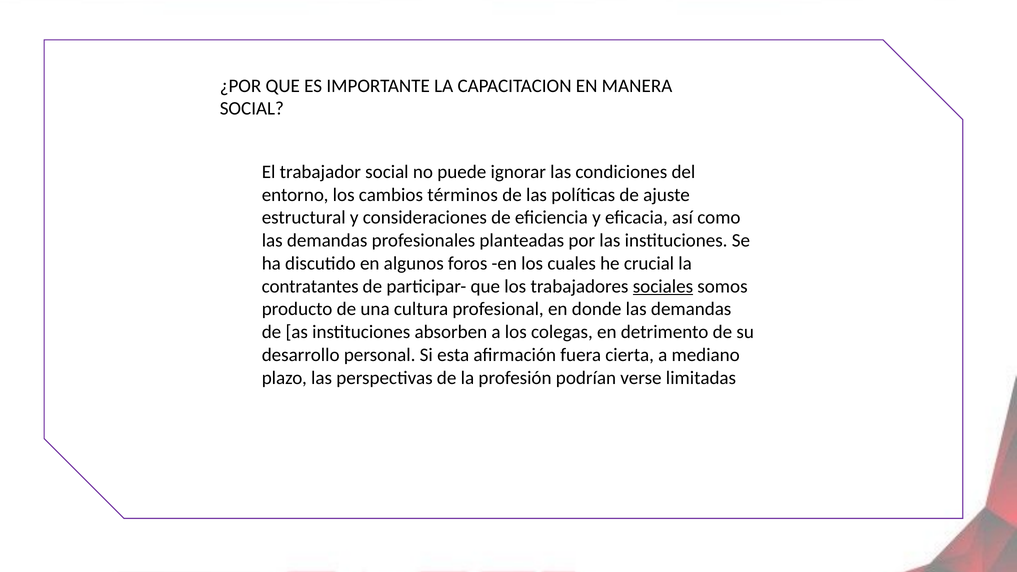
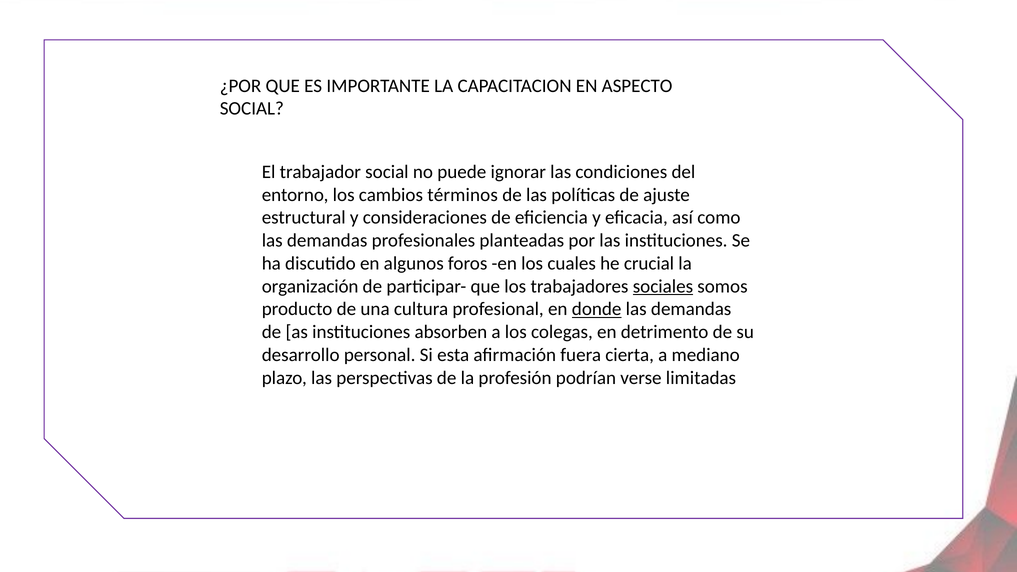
MANERA: MANERA -> ASPECTO
contratantes: contratantes -> organización
donde underline: none -> present
